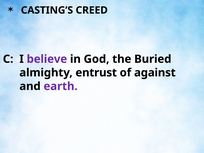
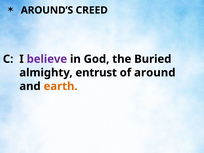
CASTING’S: CASTING’S -> AROUND’S
against: against -> around
earth colour: purple -> orange
